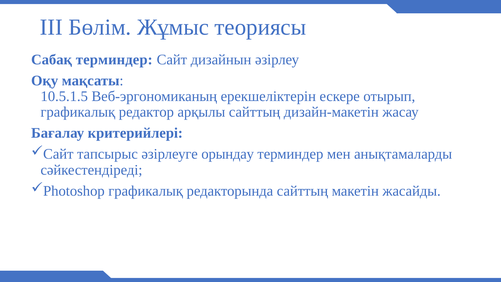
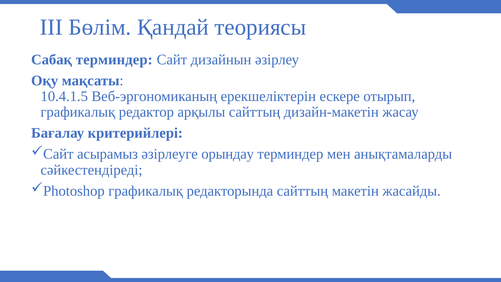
Жұмыс: Жұмыс -> Қандай
10.5.1.5: 10.5.1.5 -> 10.4.1.5
тапсырыс: тапсырыс -> асырамыз
